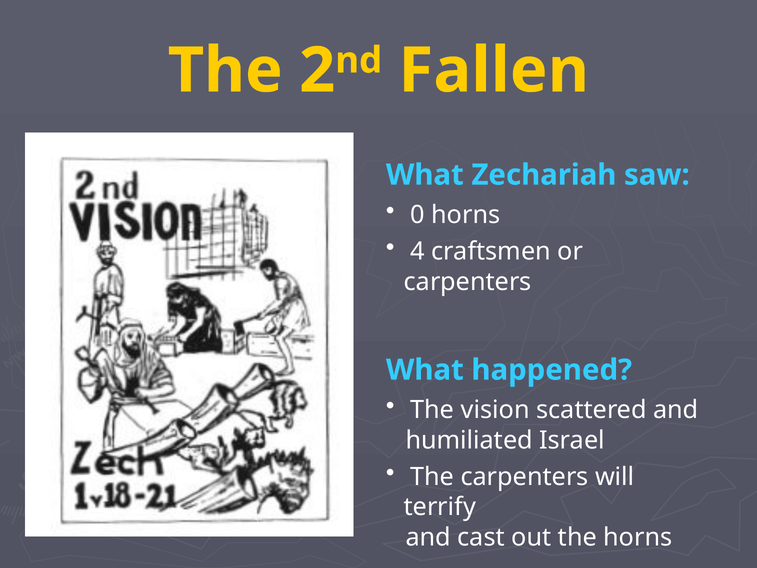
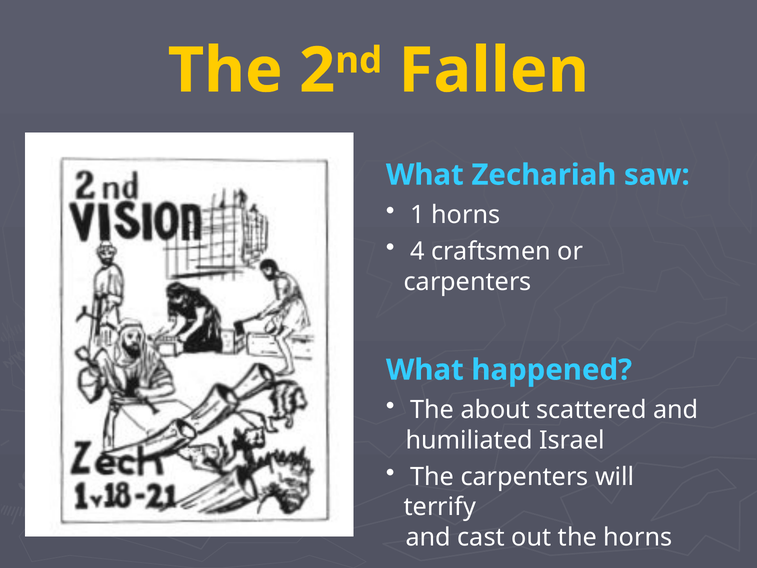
0: 0 -> 1
vision: vision -> about
